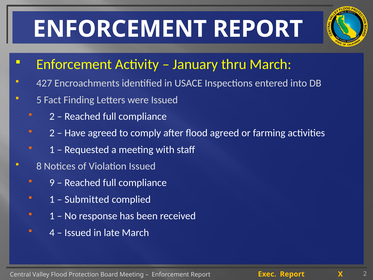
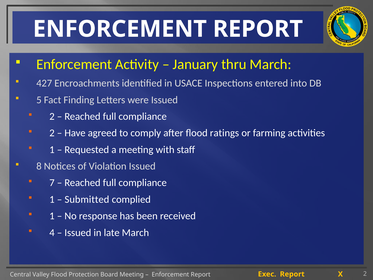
flood agreed: agreed -> ratings
9: 9 -> 7
